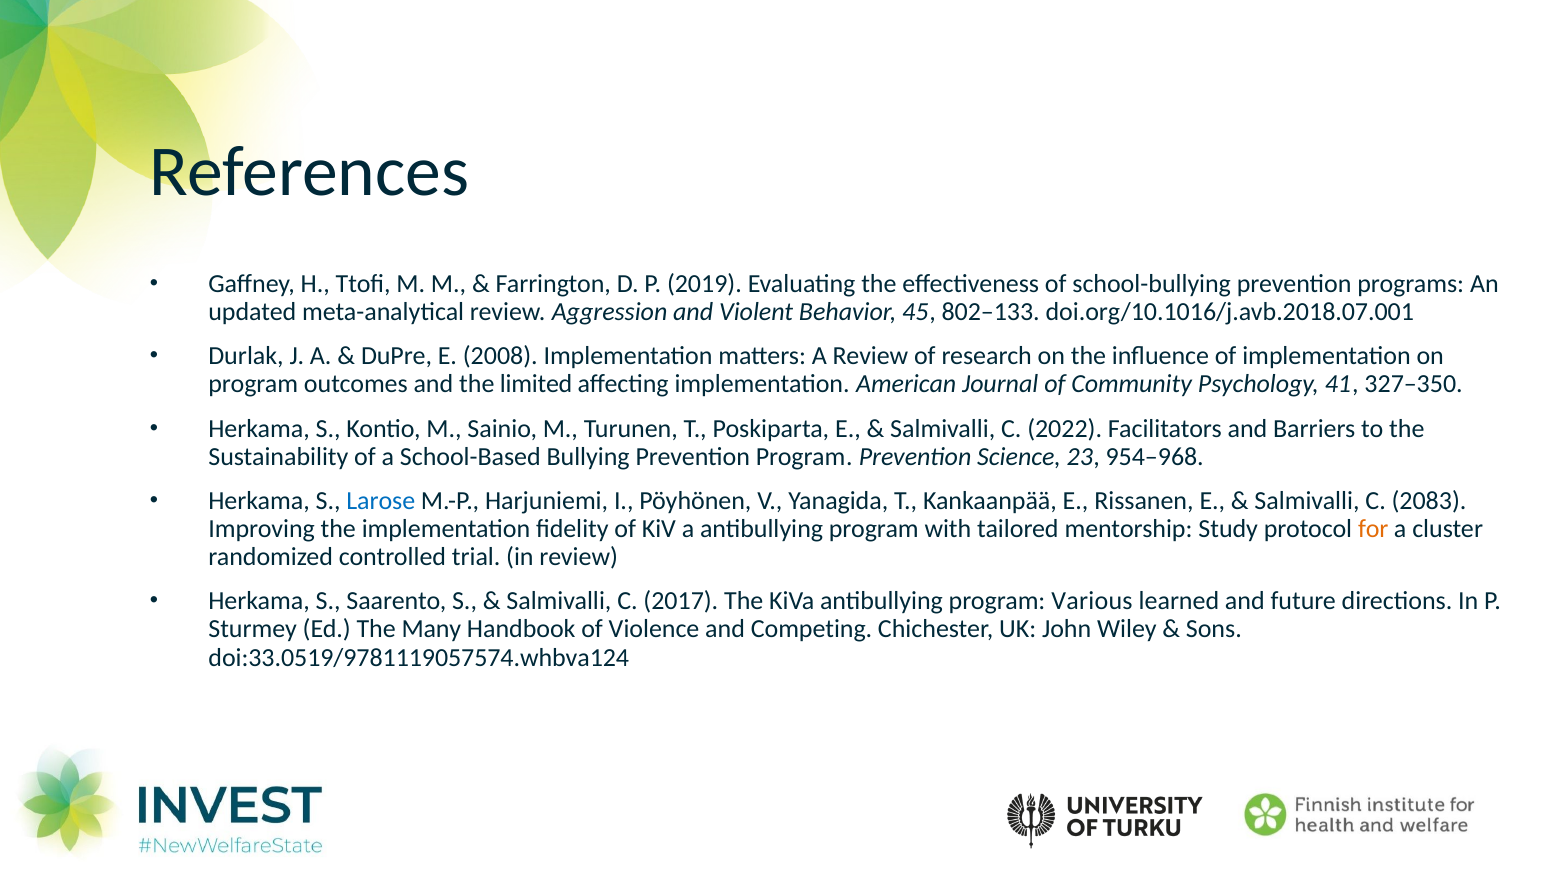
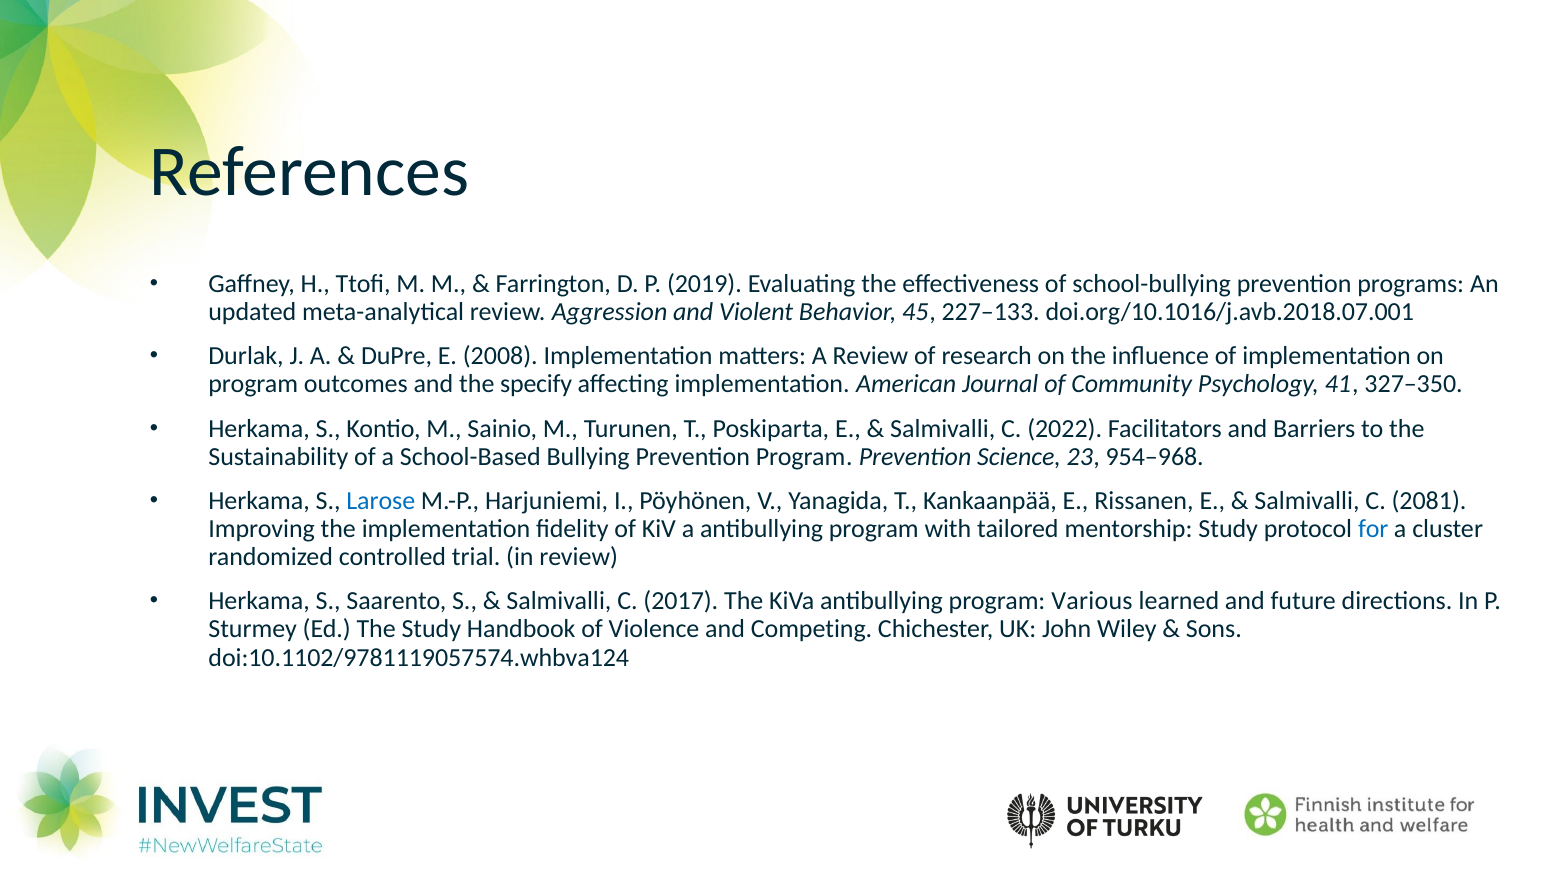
802–133: 802–133 -> 227–133
limited: limited -> specify
2083: 2083 -> 2081
for colour: orange -> blue
The Many: Many -> Study
doi:33.0519/9781119057574.whbva124: doi:33.0519/9781119057574.whbva124 -> doi:10.1102/9781119057574.whbva124
